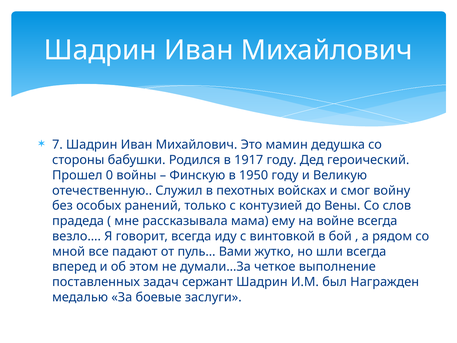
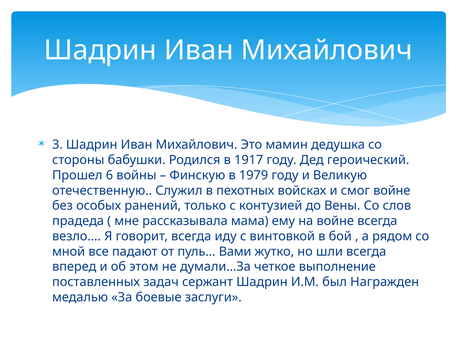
7: 7 -> 3
0: 0 -> 6
1950: 1950 -> 1979
смог войну: войну -> войне
